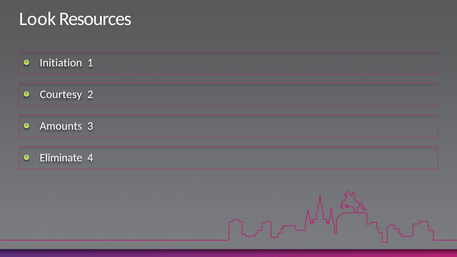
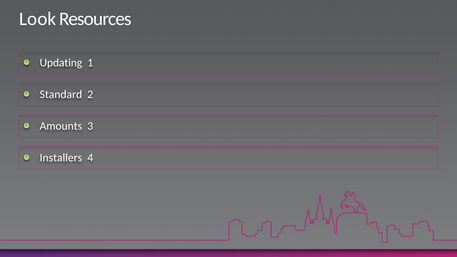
Initiation: Initiation -> Updating
Courtesy: Courtesy -> Standard
Eliminate: Eliminate -> Installers
